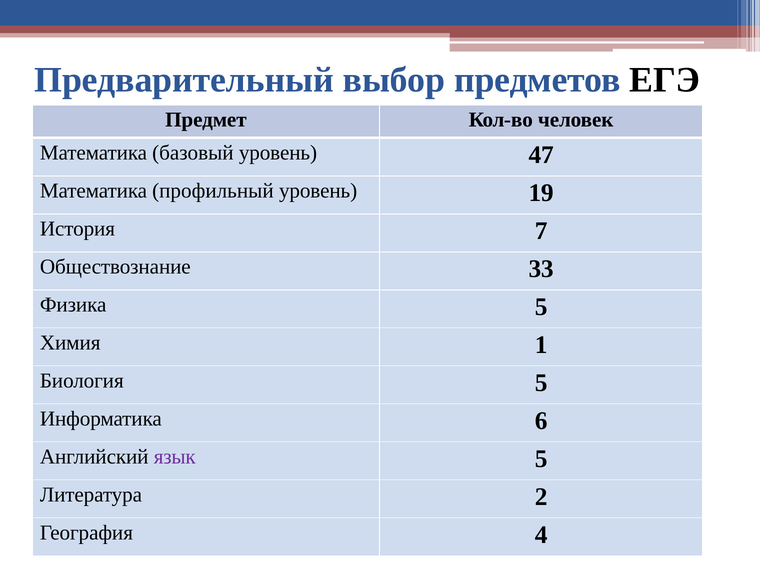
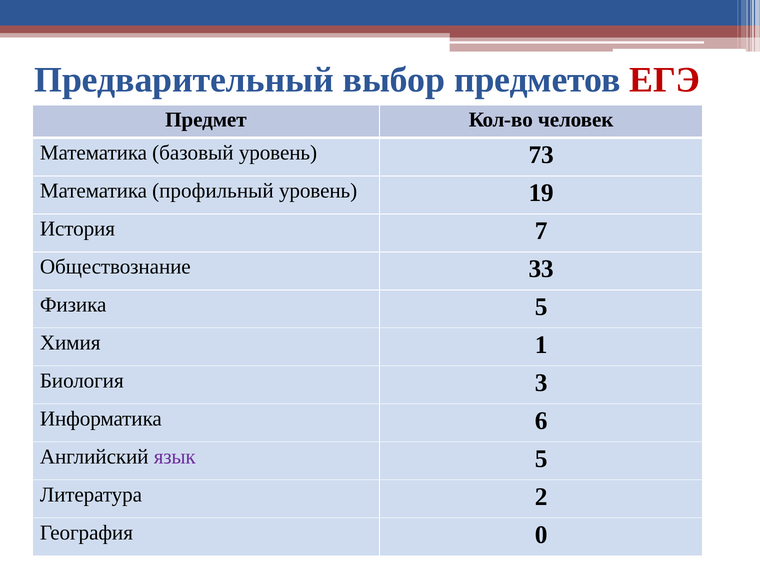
ЕГЭ colour: black -> red
47: 47 -> 73
Биология 5: 5 -> 3
4: 4 -> 0
